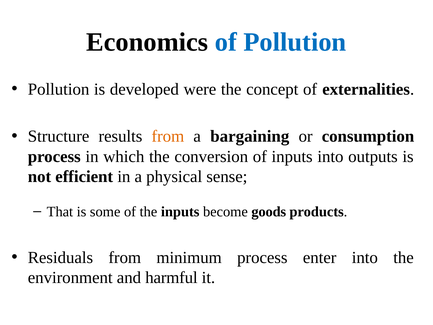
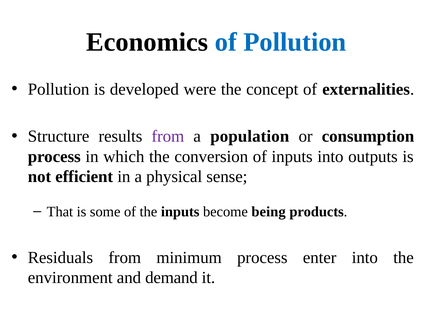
from at (168, 136) colour: orange -> purple
bargaining: bargaining -> population
goods: goods -> being
harmful: harmful -> demand
